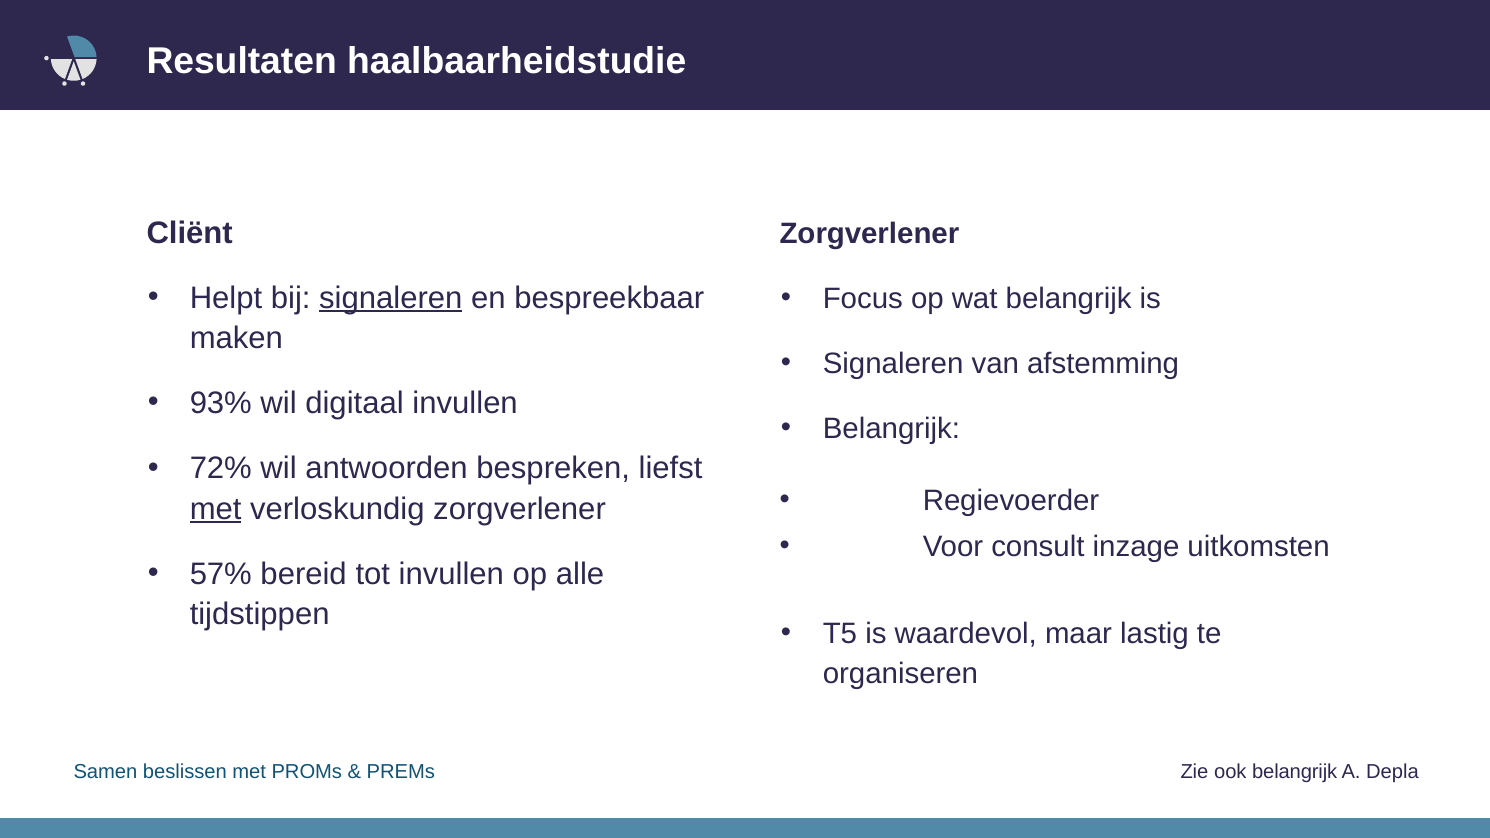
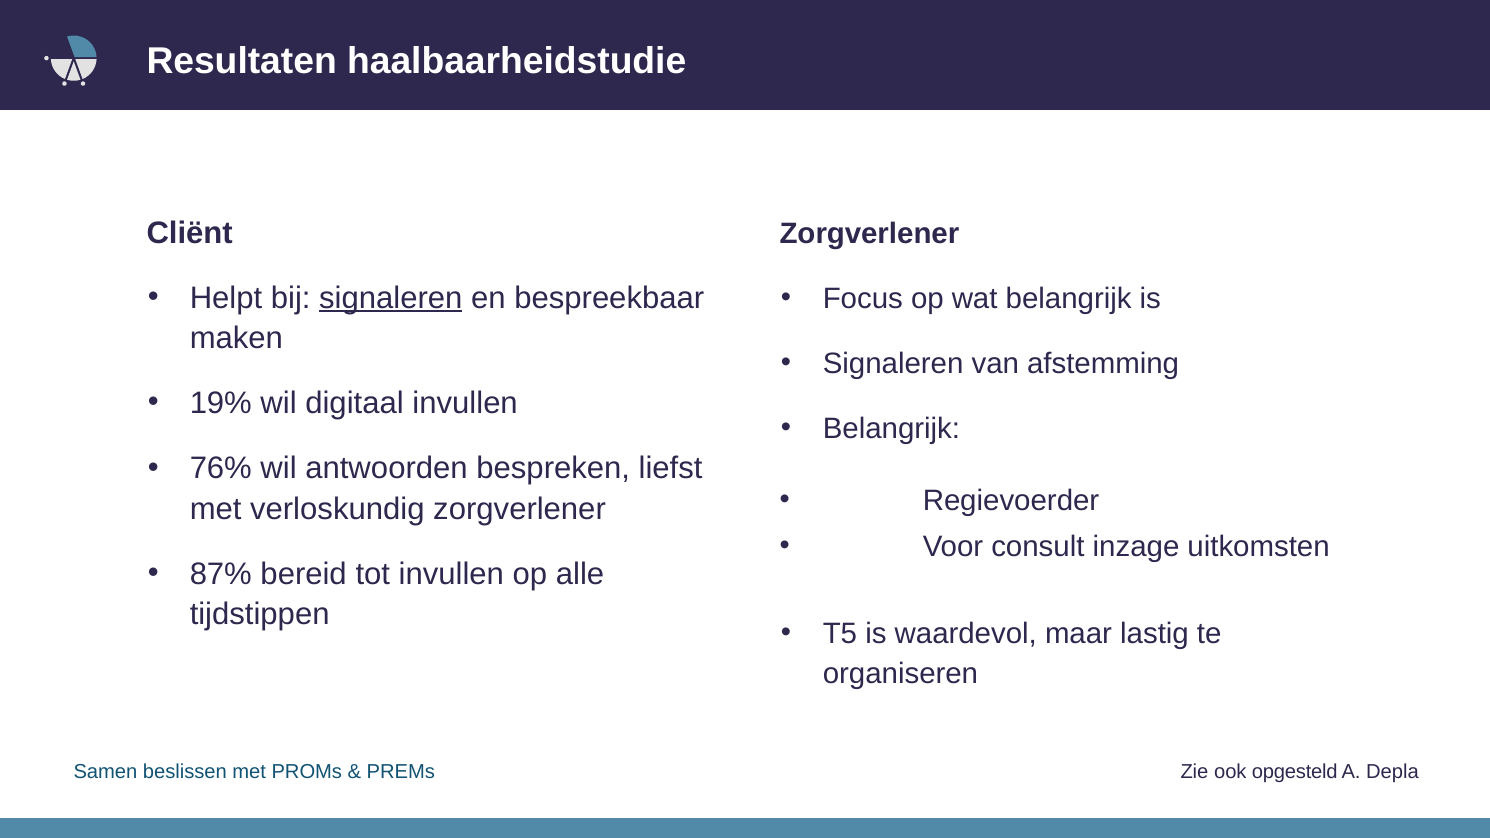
93%: 93% -> 19%
72%: 72% -> 76%
met at (216, 509) underline: present -> none
57%: 57% -> 87%
ook belangrijk: belangrijk -> opgesteld
